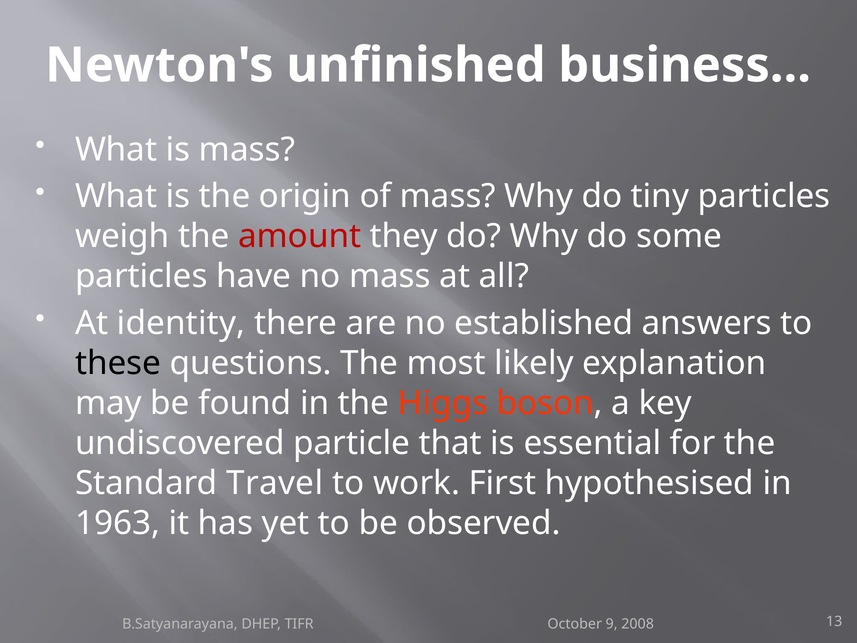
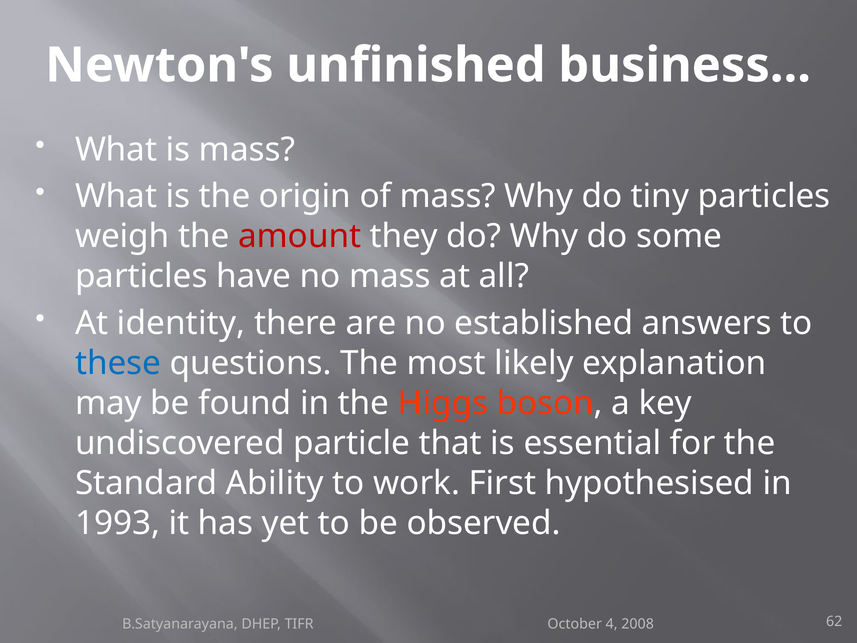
these colour: black -> blue
Travel: Travel -> Ability
1963: 1963 -> 1993
9: 9 -> 4
13: 13 -> 62
